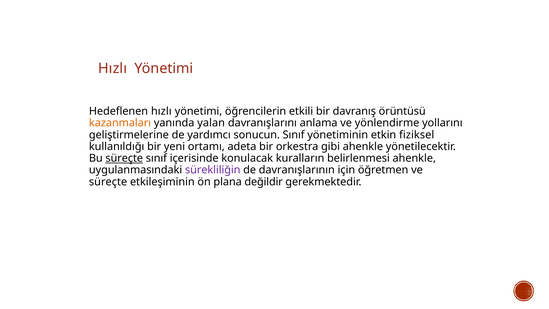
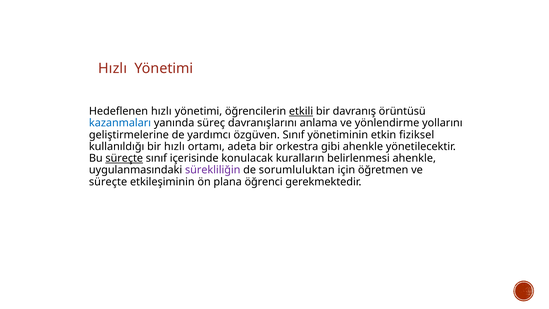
etkili underline: none -> present
kazanmaları colour: orange -> blue
yalan: yalan -> süreç
sonucun: sonucun -> özgüven
bir yeni: yeni -> hızlı
davranışlarının: davranışlarının -> sorumluluktan
değildir: değildir -> öğrenci
